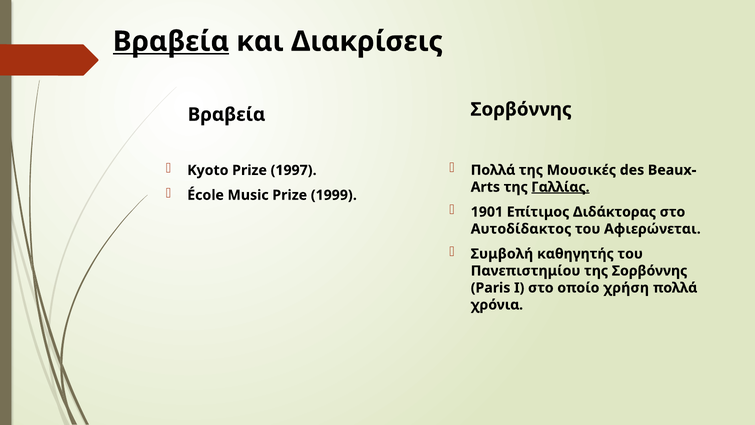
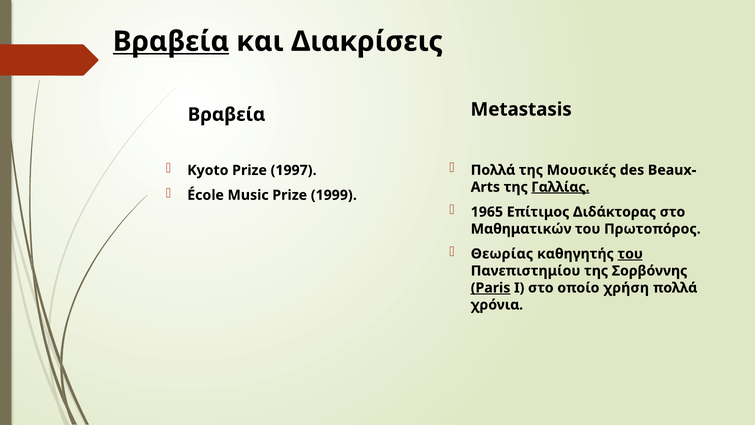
Σορβόννης at (521, 109): Σορβόννης -> Metastasis
1901: 1901 -> 1965
Αυτοδίδακτος: Αυτοδίδακτος -> Μαθηματικών
Αφιερώνεται: Αφιερώνεται -> Πρωτοπόρος
Συμβολή: Συμβολή -> Θεωρίας
του at (630, 254) underline: none -> present
Paris underline: none -> present
